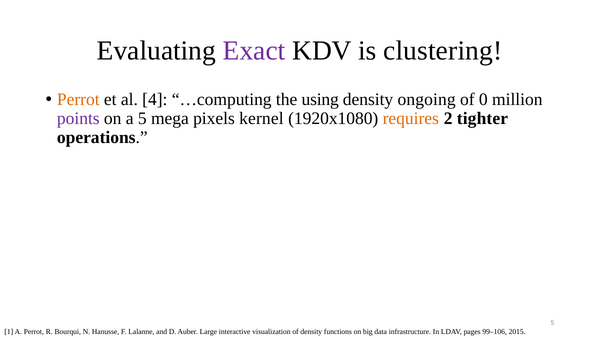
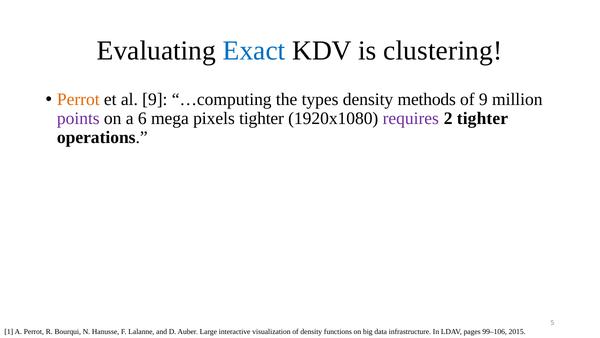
Exact colour: purple -> blue
al 4: 4 -> 9
using: using -> types
ongoing: ongoing -> methods
of 0: 0 -> 9
a 5: 5 -> 6
pixels kernel: kernel -> tighter
requires colour: orange -> purple
